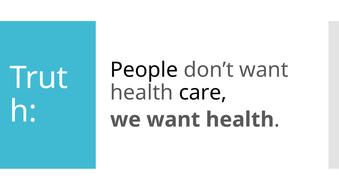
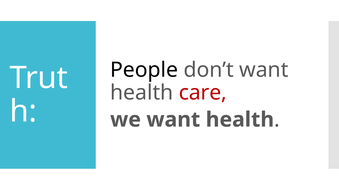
care colour: black -> red
